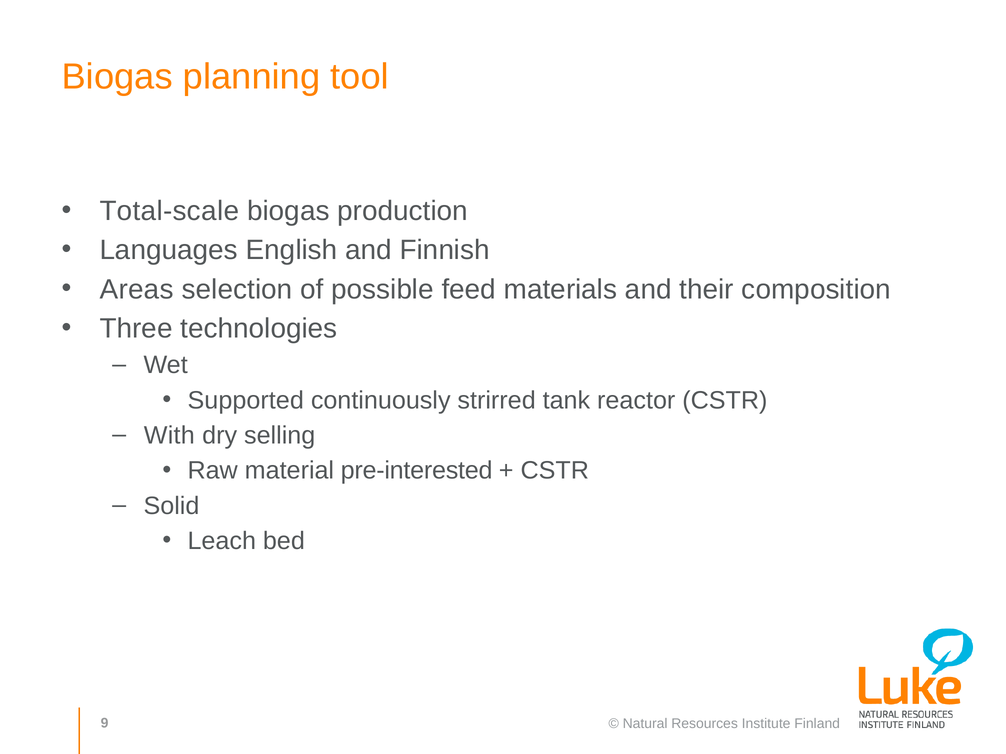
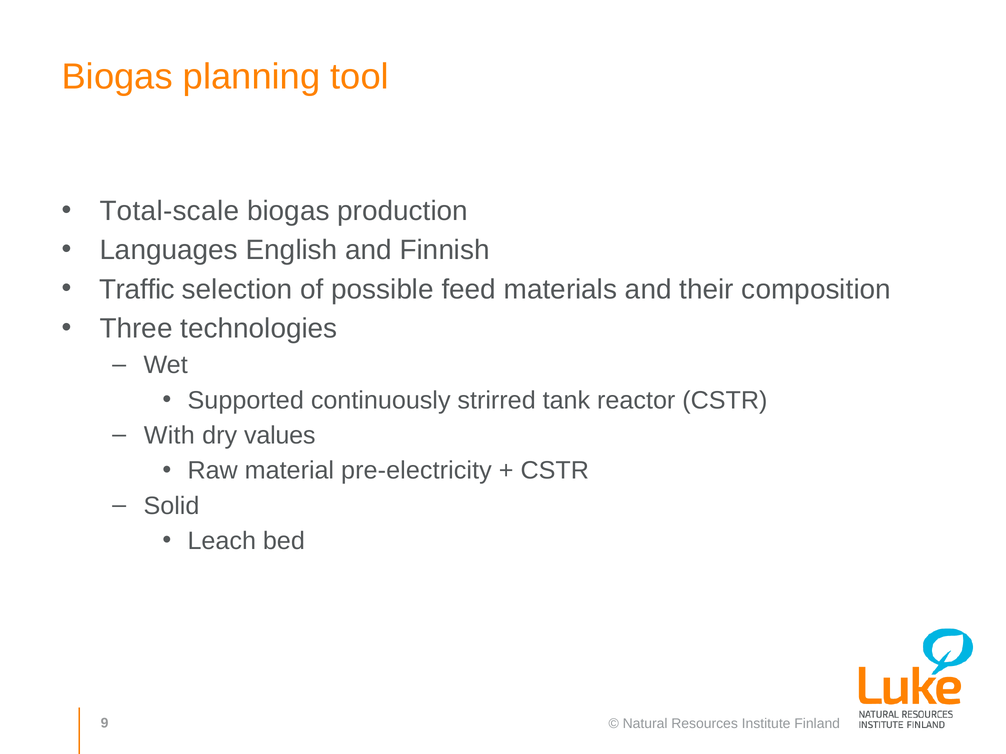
Areas: Areas -> Traffic
selling: selling -> values
pre-interested: pre-interested -> pre-electricity
